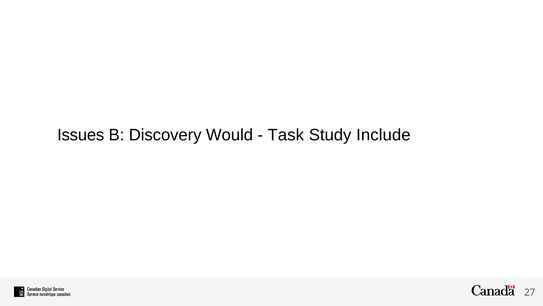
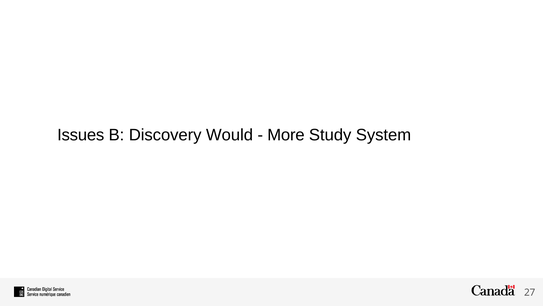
Task: Task -> More
Include: Include -> System
